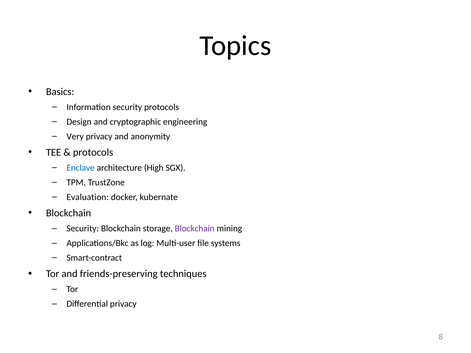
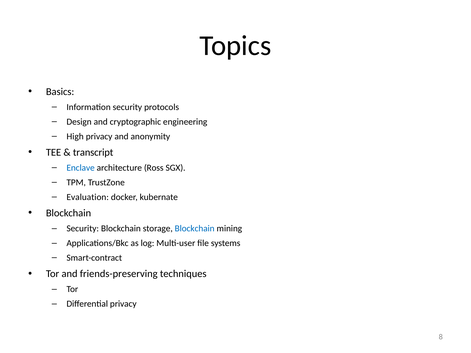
Very: Very -> High
protocols at (93, 153): protocols -> transcript
High: High -> Ross
Blockchain at (195, 229) colour: purple -> blue
